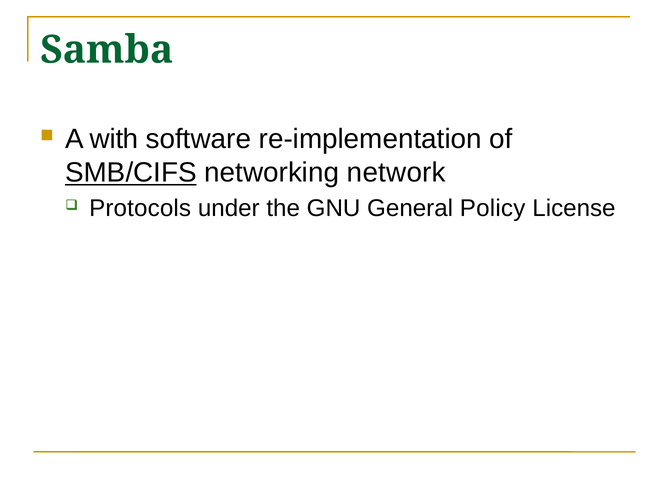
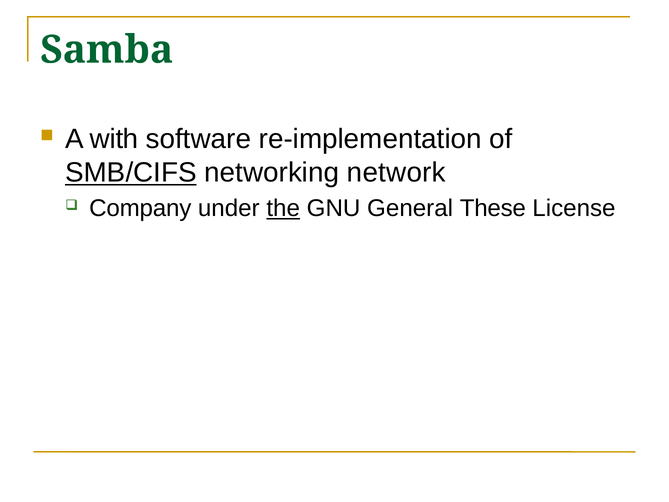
Protocols: Protocols -> Company
the underline: none -> present
Policy: Policy -> These
